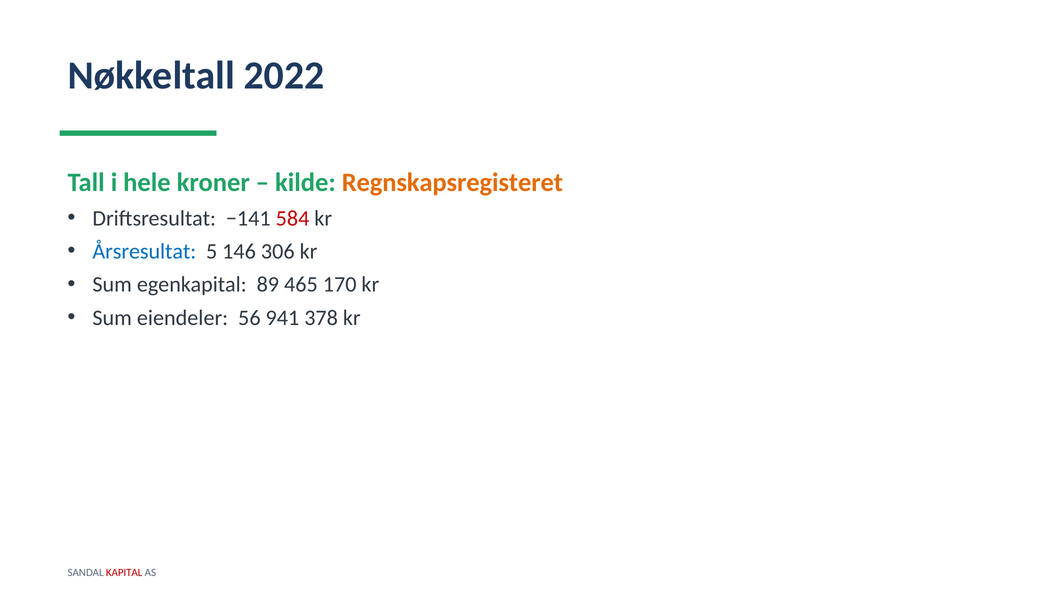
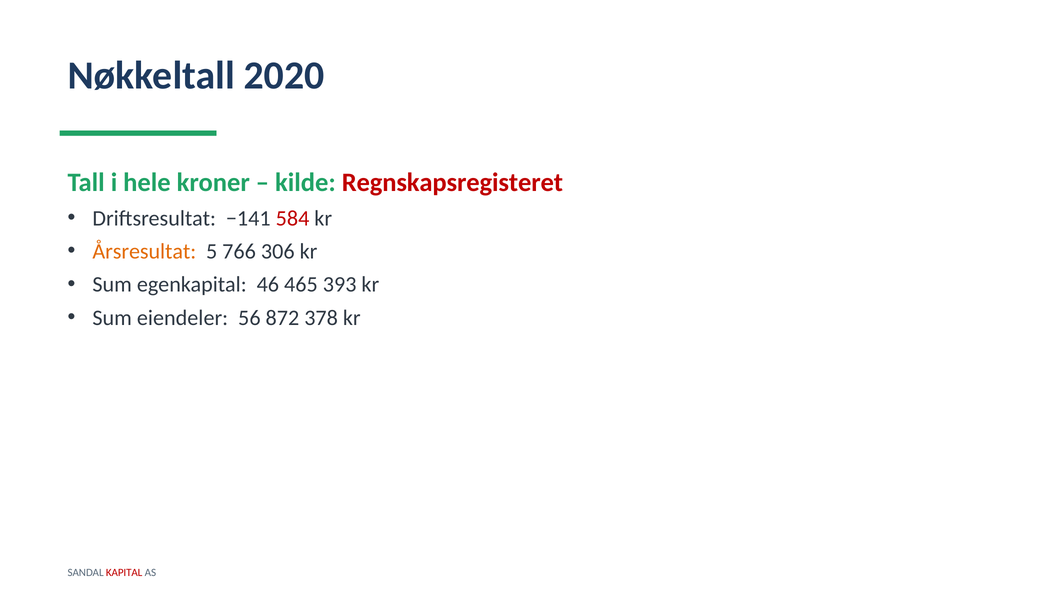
2022: 2022 -> 2020
Regnskapsregisteret colour: orange -> red
Årsresultat colour: blue -> orange
146: 146 -> 766
89: 89 -> 46
170: 170 -> 393
941: 941 -> 872
